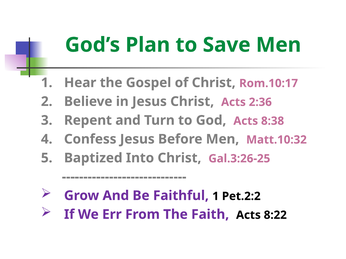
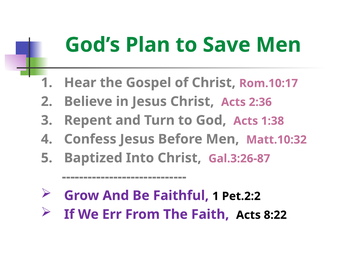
8:38: 8:38 -> 1:38
Gal.3:26-25: Gal.3:26-25 -> Gal.3:26-87
